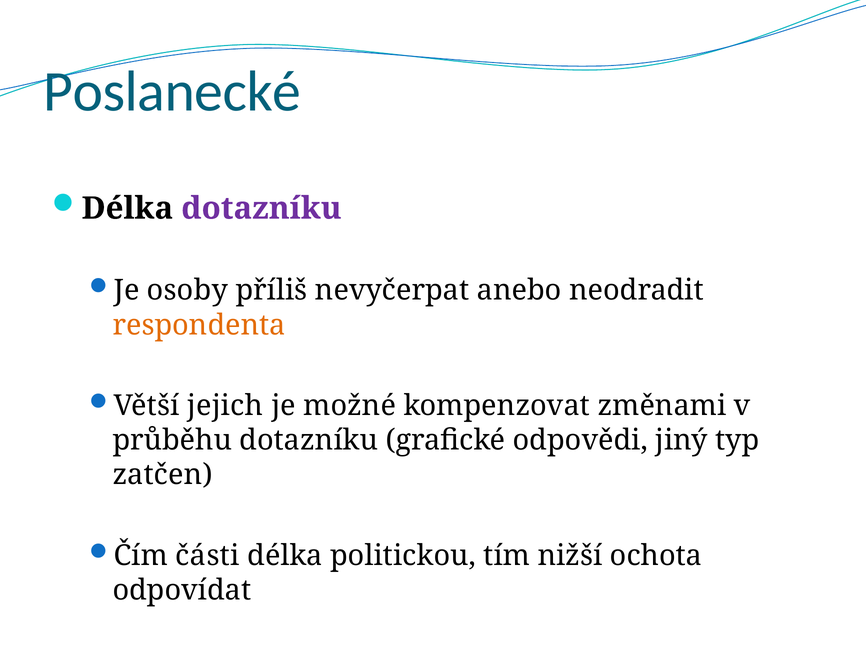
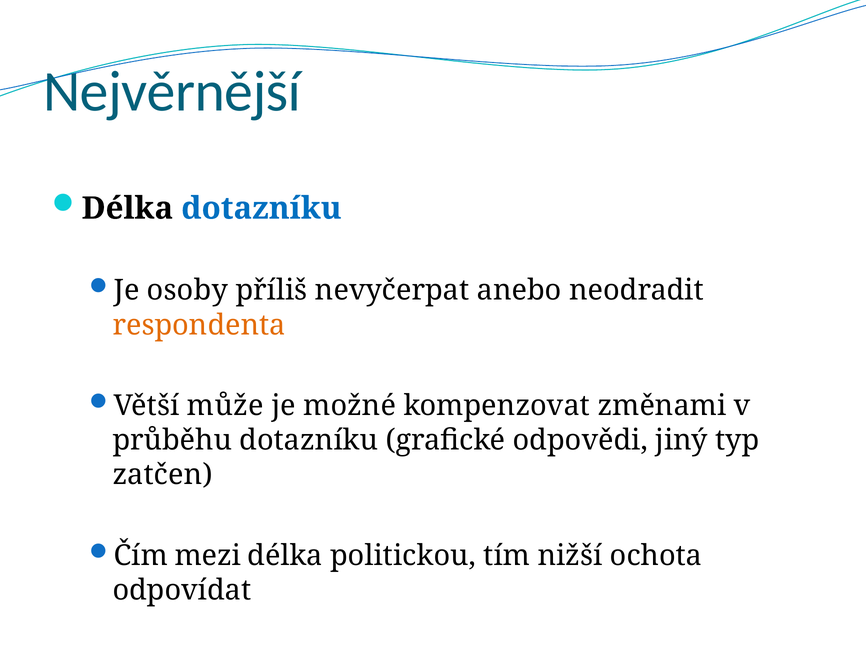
Poslanecké: Poslanecké -> Nejvěrnější
dotazníku at (261, 209) colour: purple -> blue
jejich: jejich -> může
části: části -> mezi
